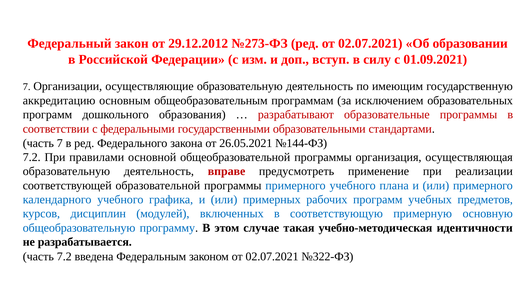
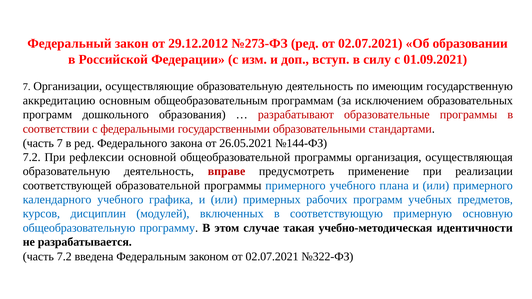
правилами: правилами -> рефлексии
